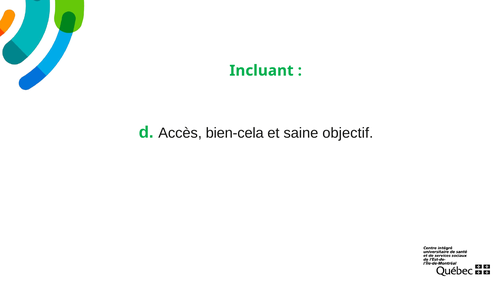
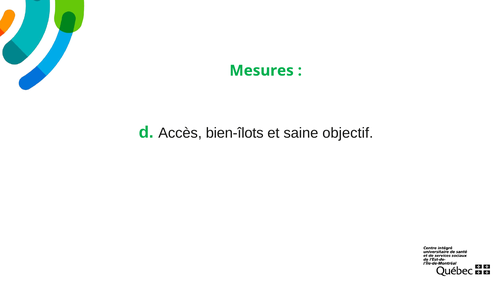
Incluant: Incluant -> Mesures
bien-cela: bien-cela -> bien-îlots
